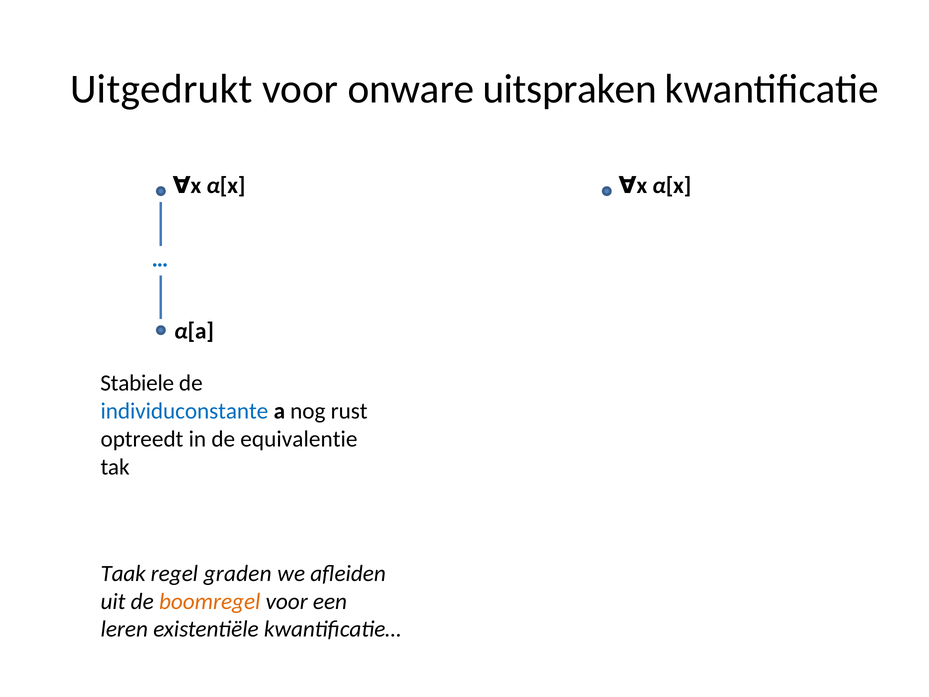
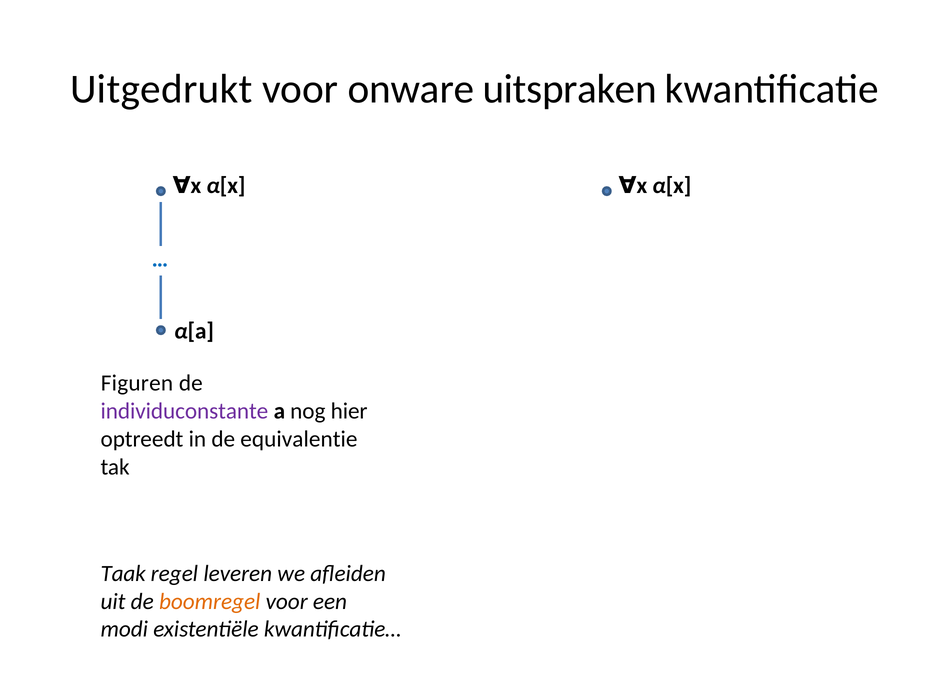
Stabiele: Stabiele -> Figuren
individuconstante colour: blue -> purple
rust: rust -> hier
graden: graden -> leveren
leren: leren -> modi
